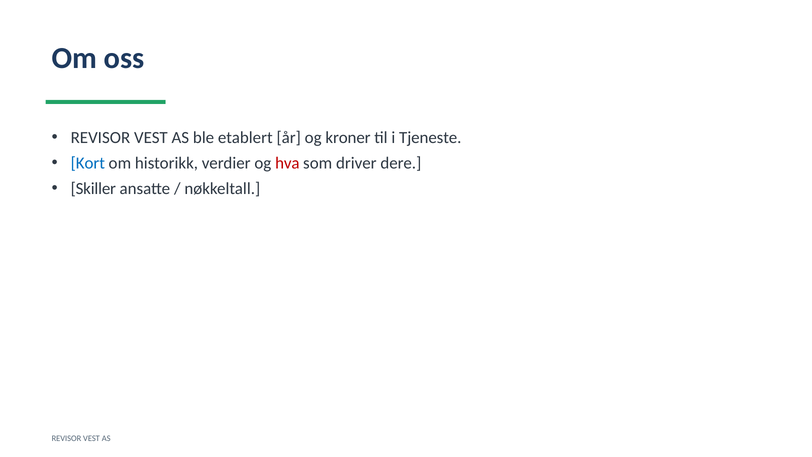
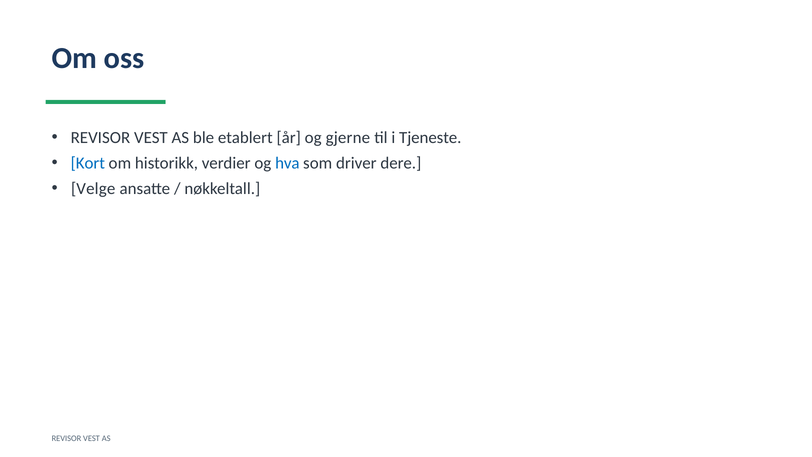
kroner: kroner -> gjerne
hva colour: red -> blue
Skiller: Skiller -> Velge
